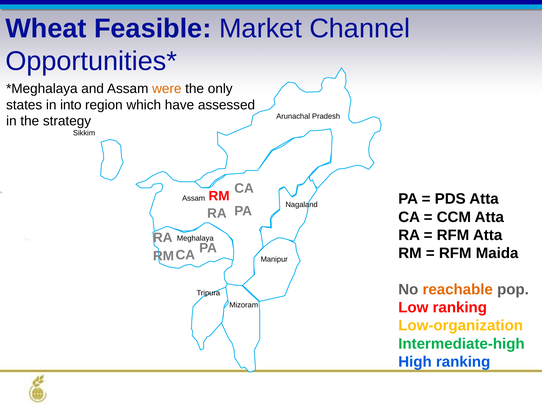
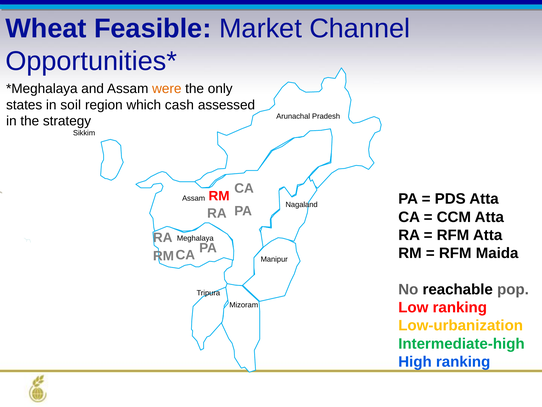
into: into -> soil
have: have -> cash
reachable colour: orange -> black
Low-organization: Low-organization -> Low-urbanization
